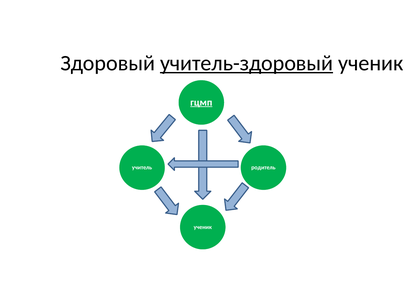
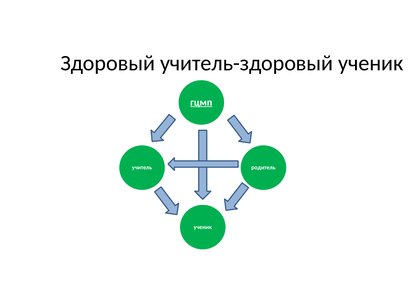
учитель-здоровый underline: present -> none
